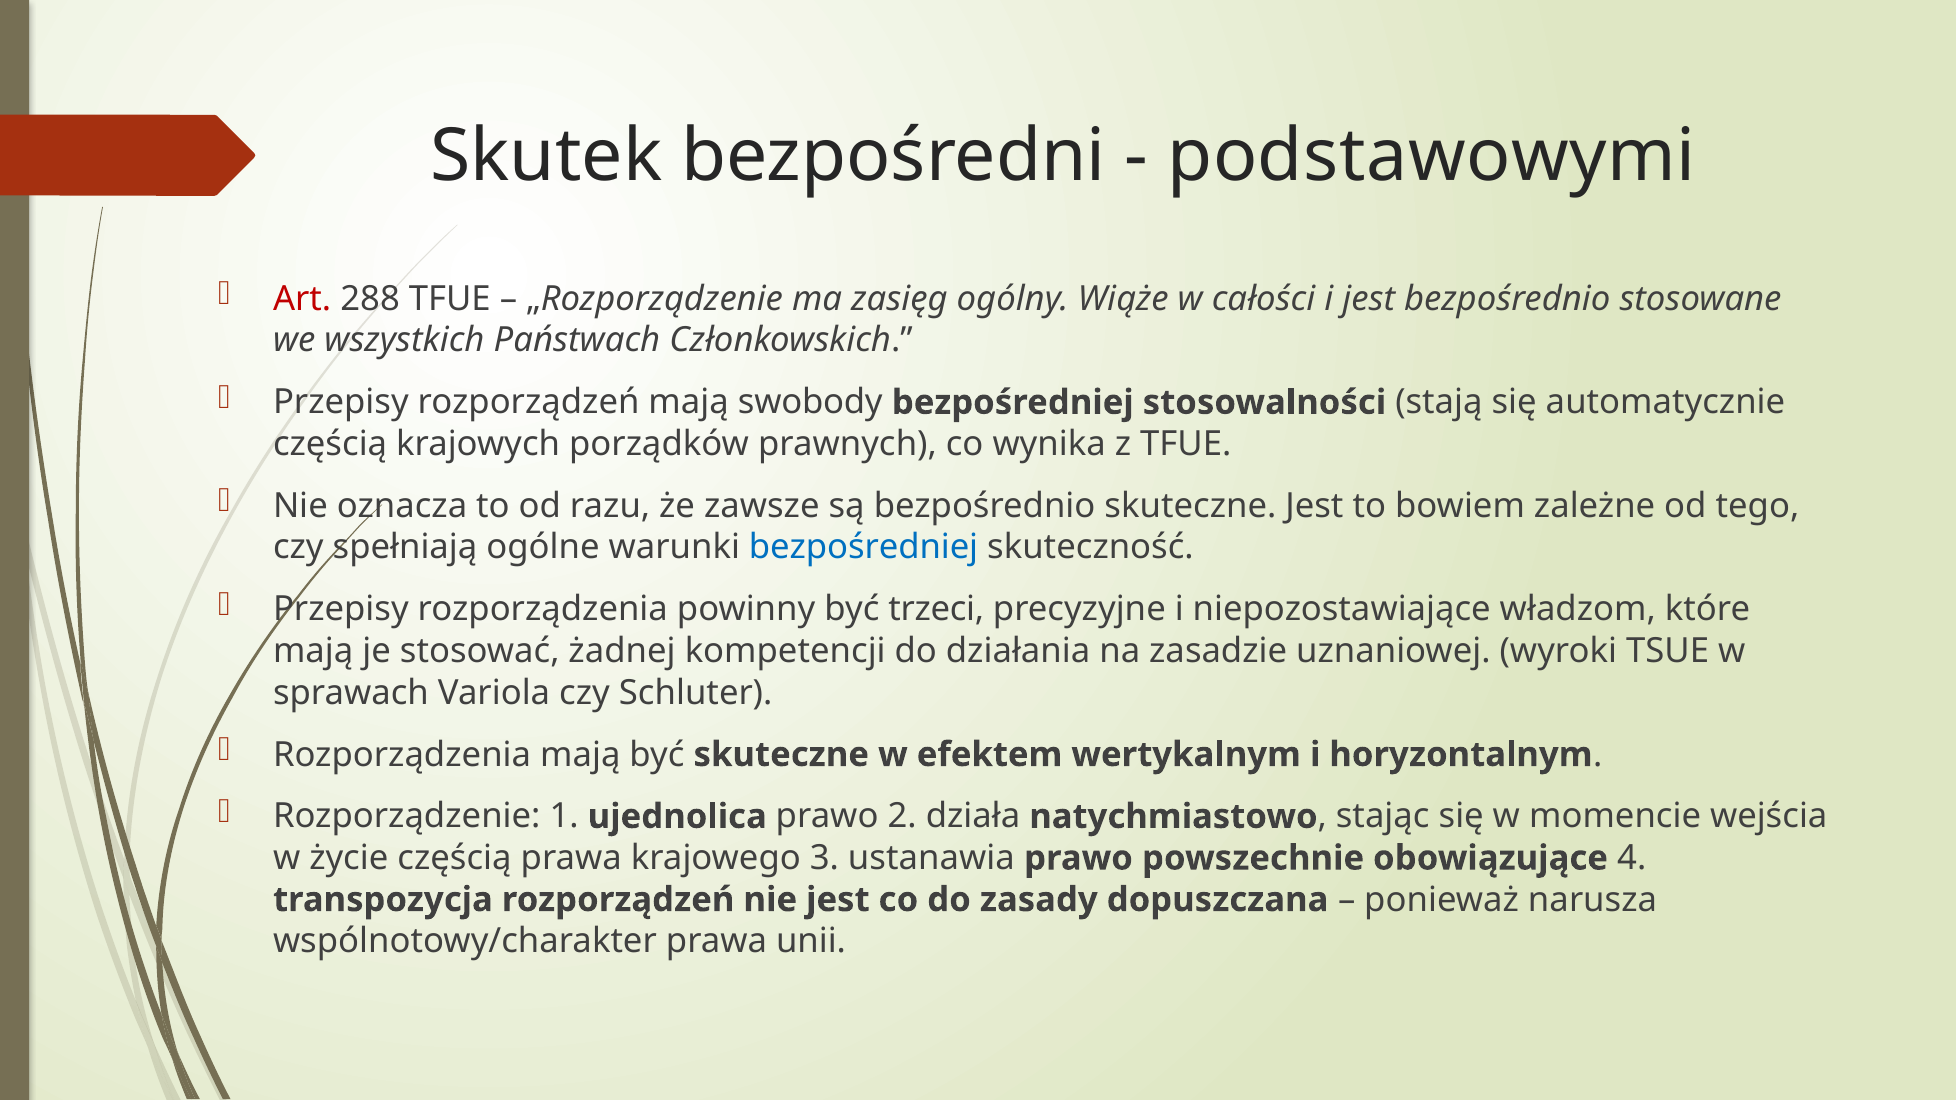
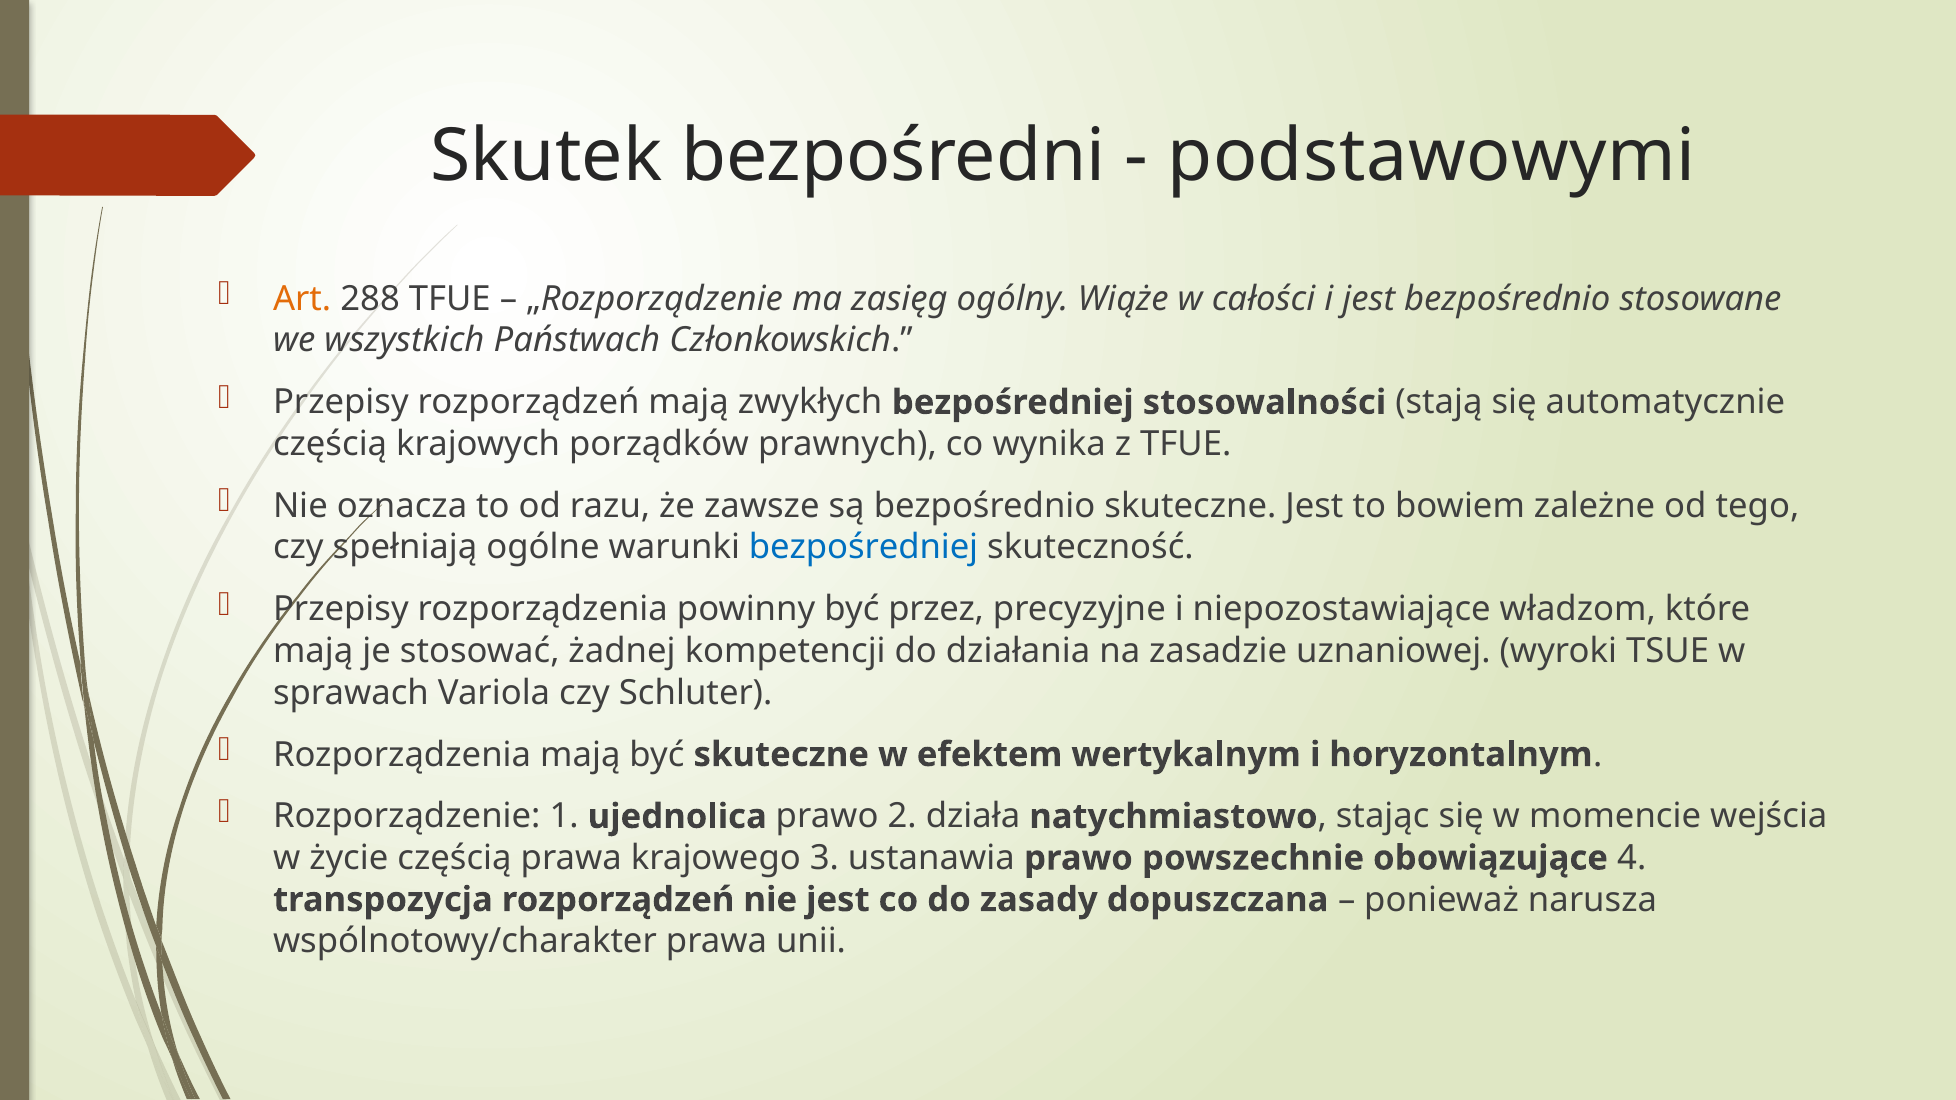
Art colour: red -> orange
swobody: swobody -> zwykłych
trzeci: trzeci -> przez
